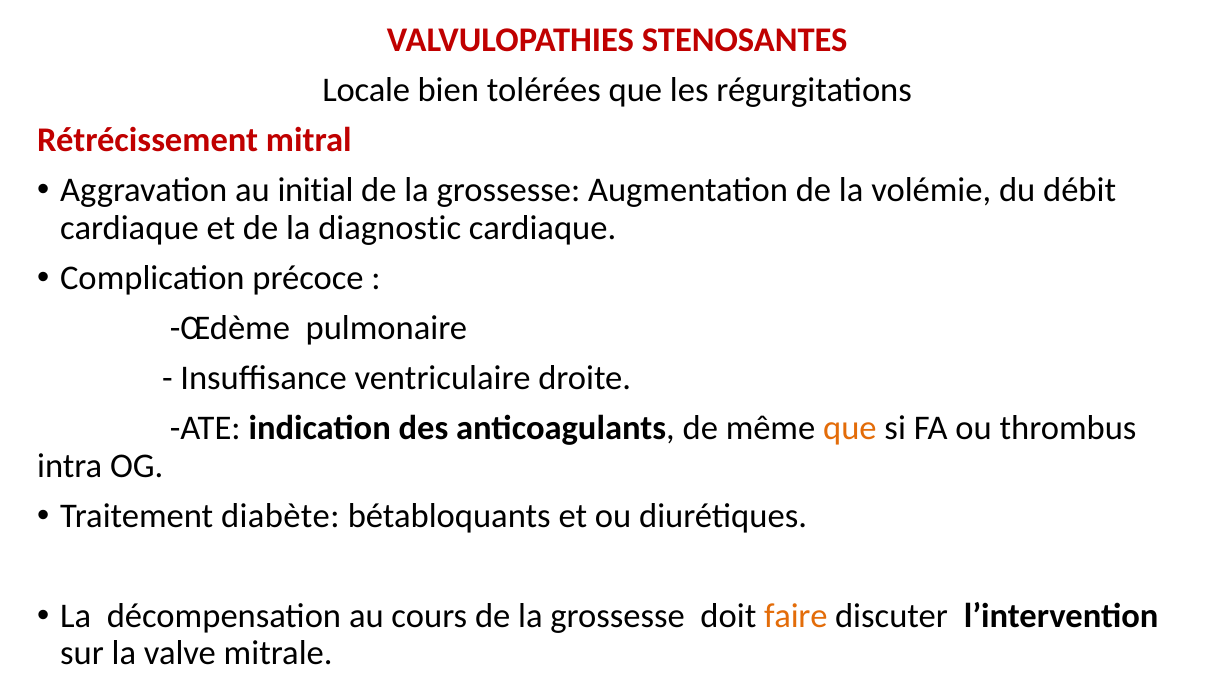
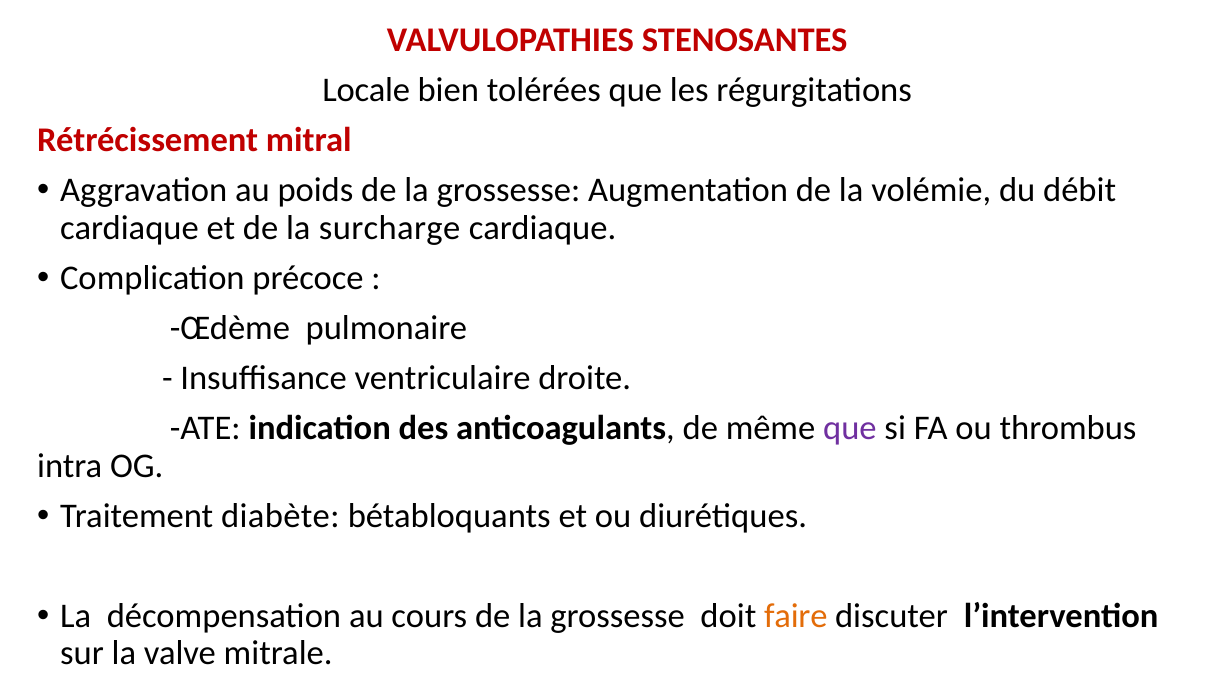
initial: initial -> poids
diagnostic: diagnostic -> surcharge
que at (850, 429) colour: orange -> purple
